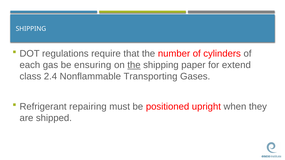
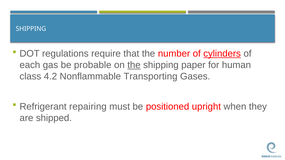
cylinders underline: none -> present
ensuring: ensuring -> probable
extend: extend -> human
2.4: 2.4 -> 4.2
